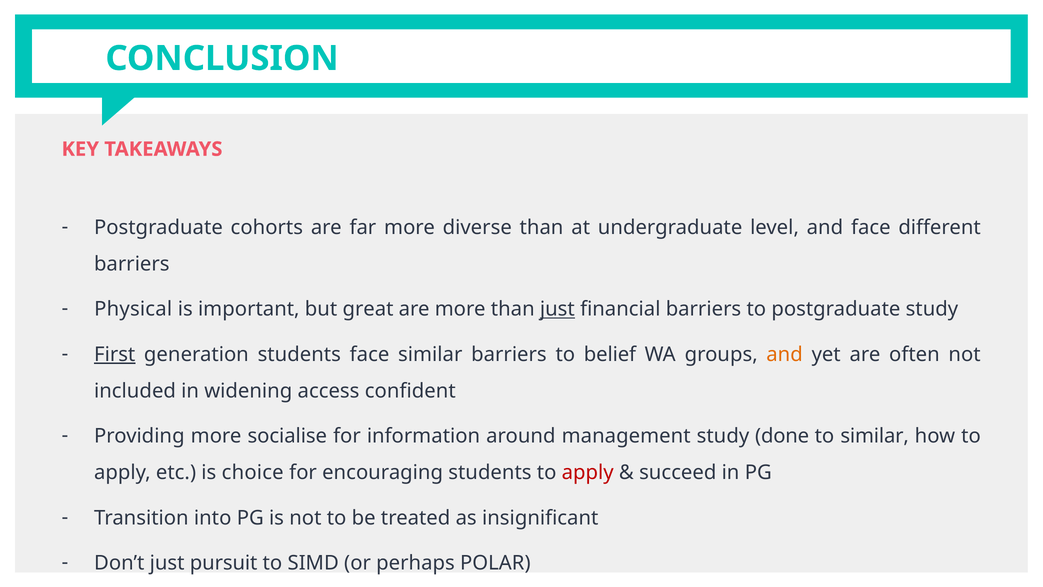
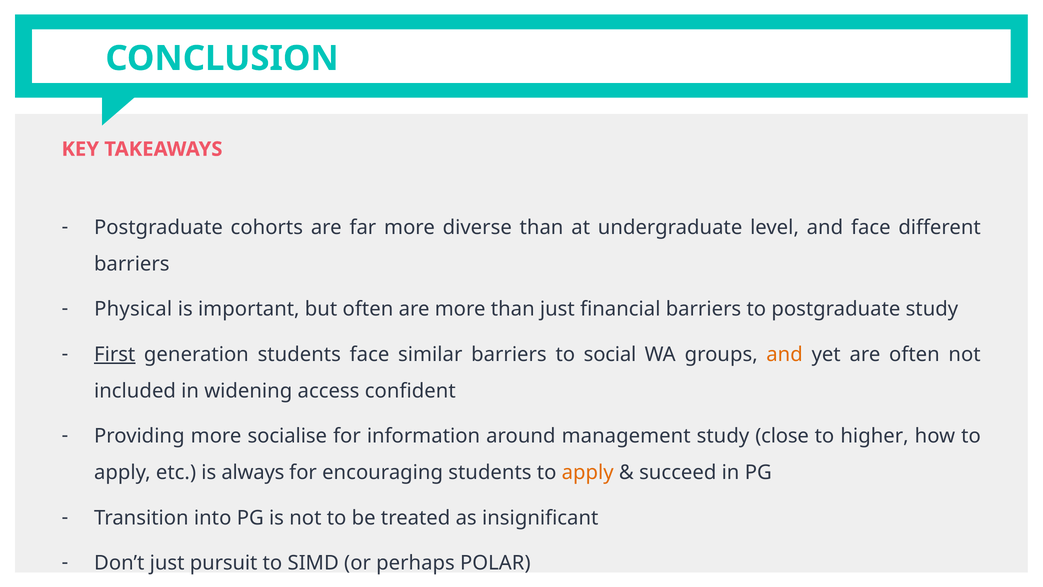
but great: great -> often
just at (557, 309) underline: present -> none
belief: belief -> social
done: done -> close
to similar: similar -> higher
choice: choice -> always
apply at (588, 473) colour: red -> orange
